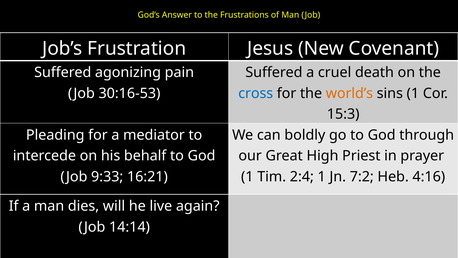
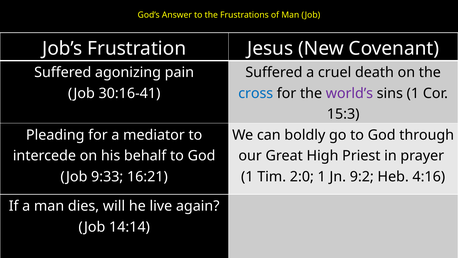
30:16-53: 30:16-53 -> 30:16-41
world’s colour: orange -> purple
2:4: 2:4 -> 2:0
7:2: 7:2 -> 9:2
